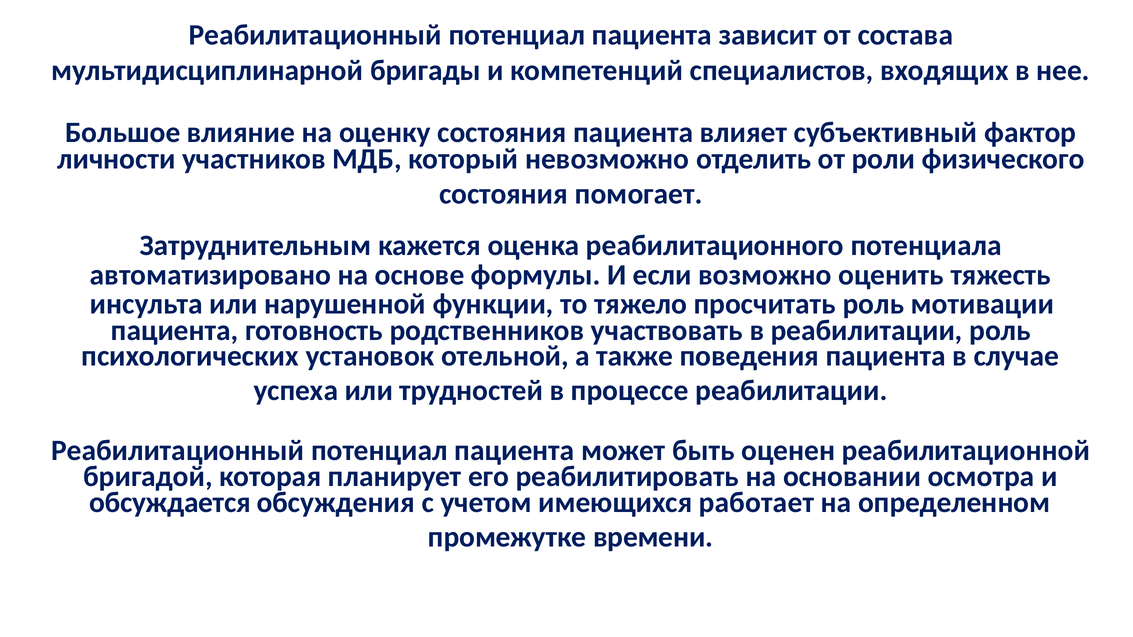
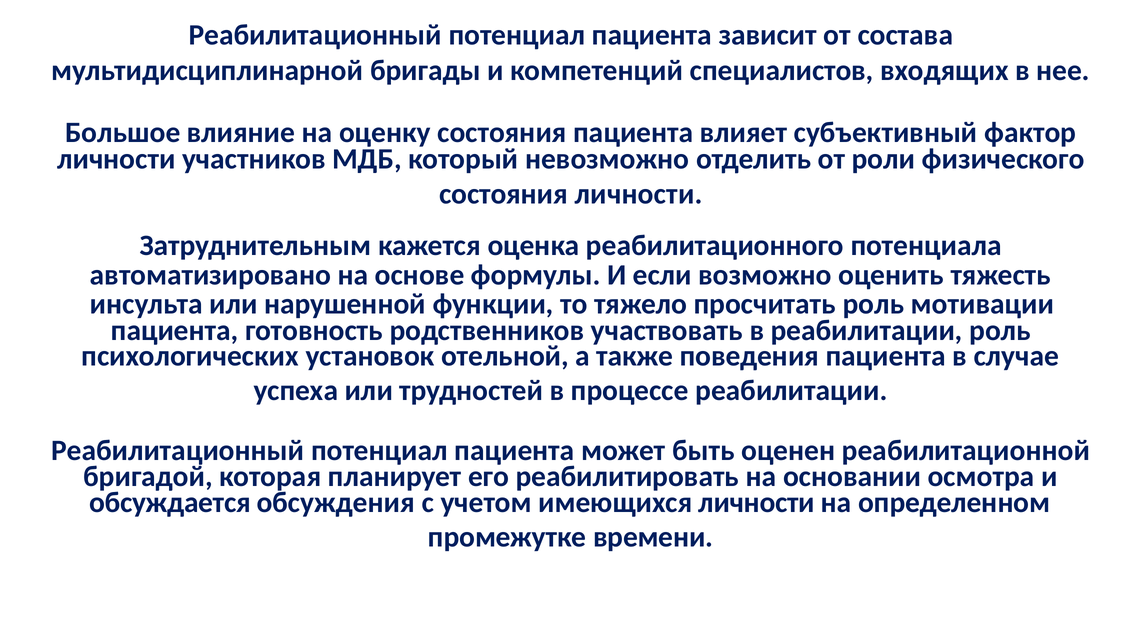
состояния помогает: помогает -> личности
имеющихся работает: работает -> личности
